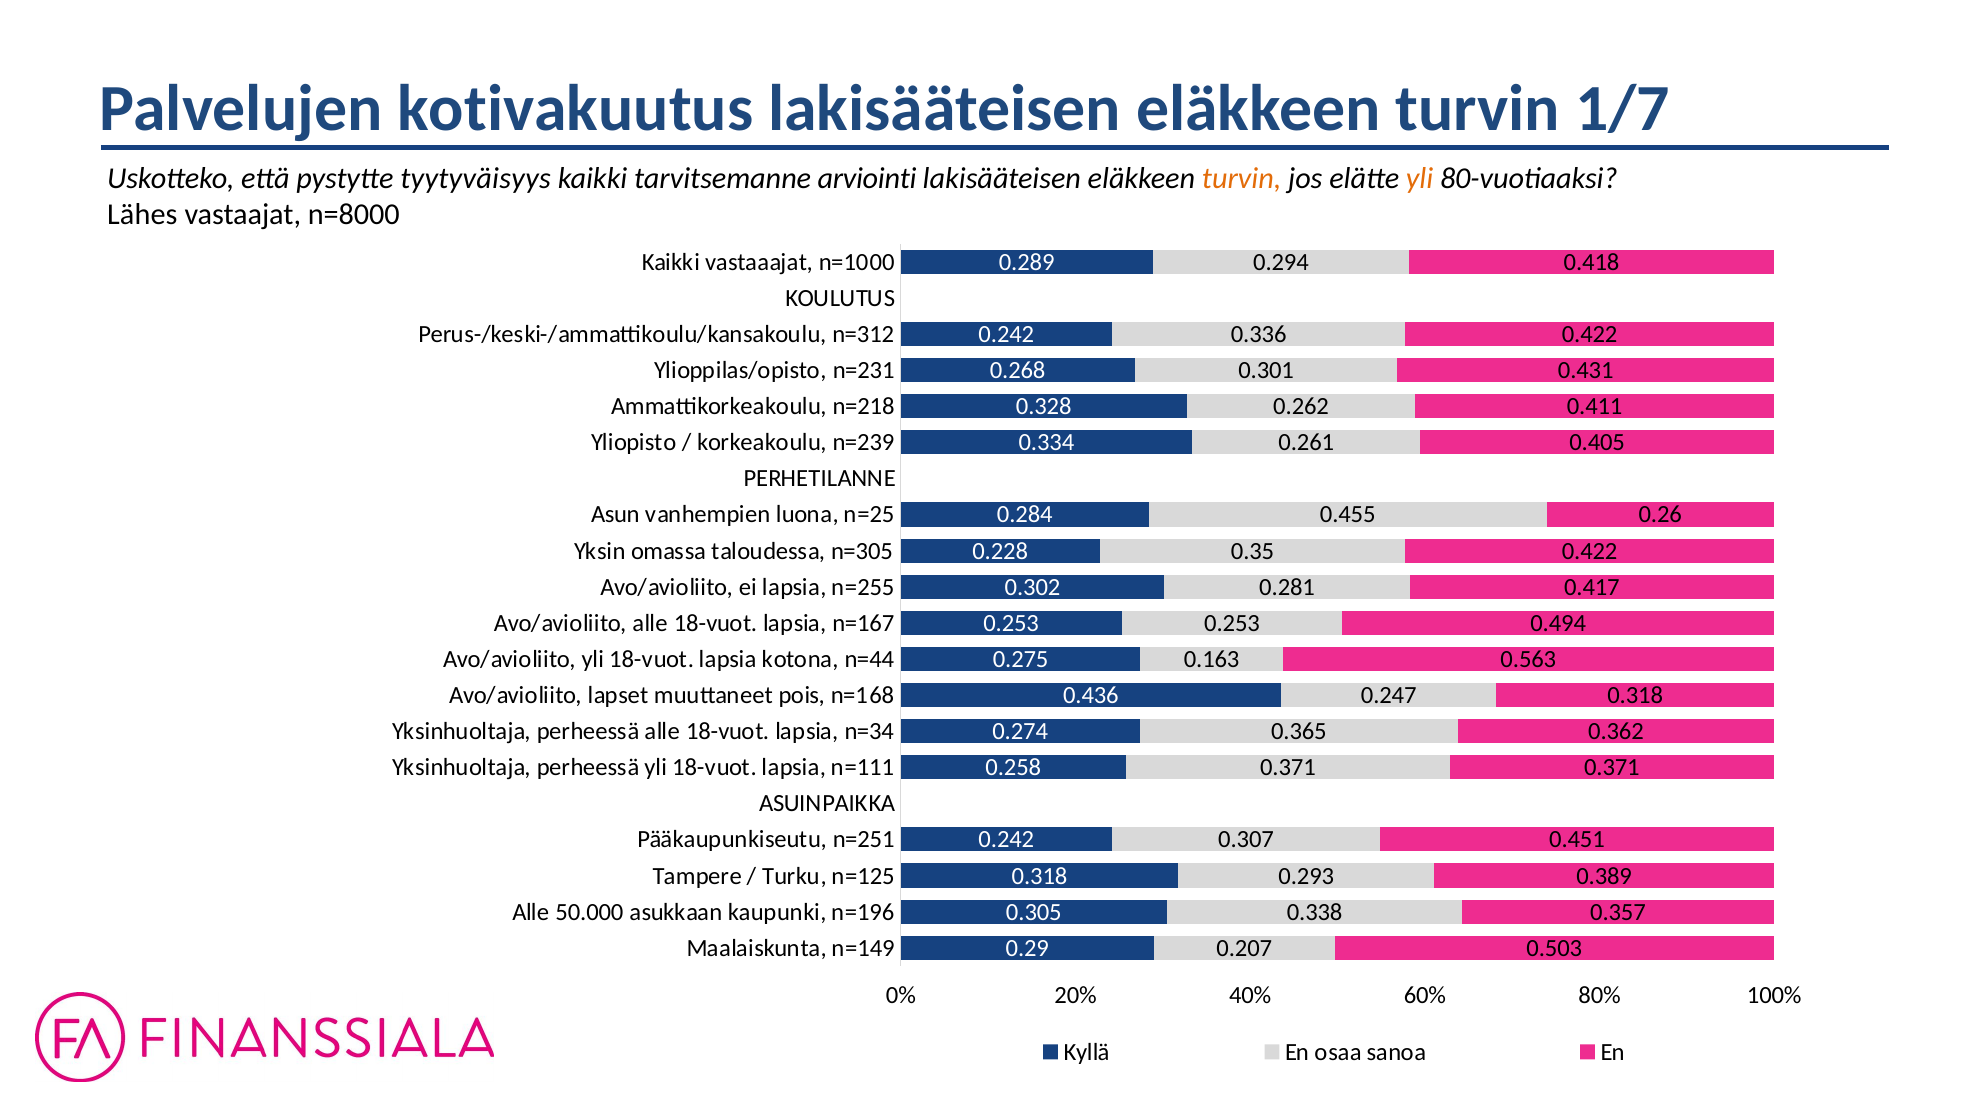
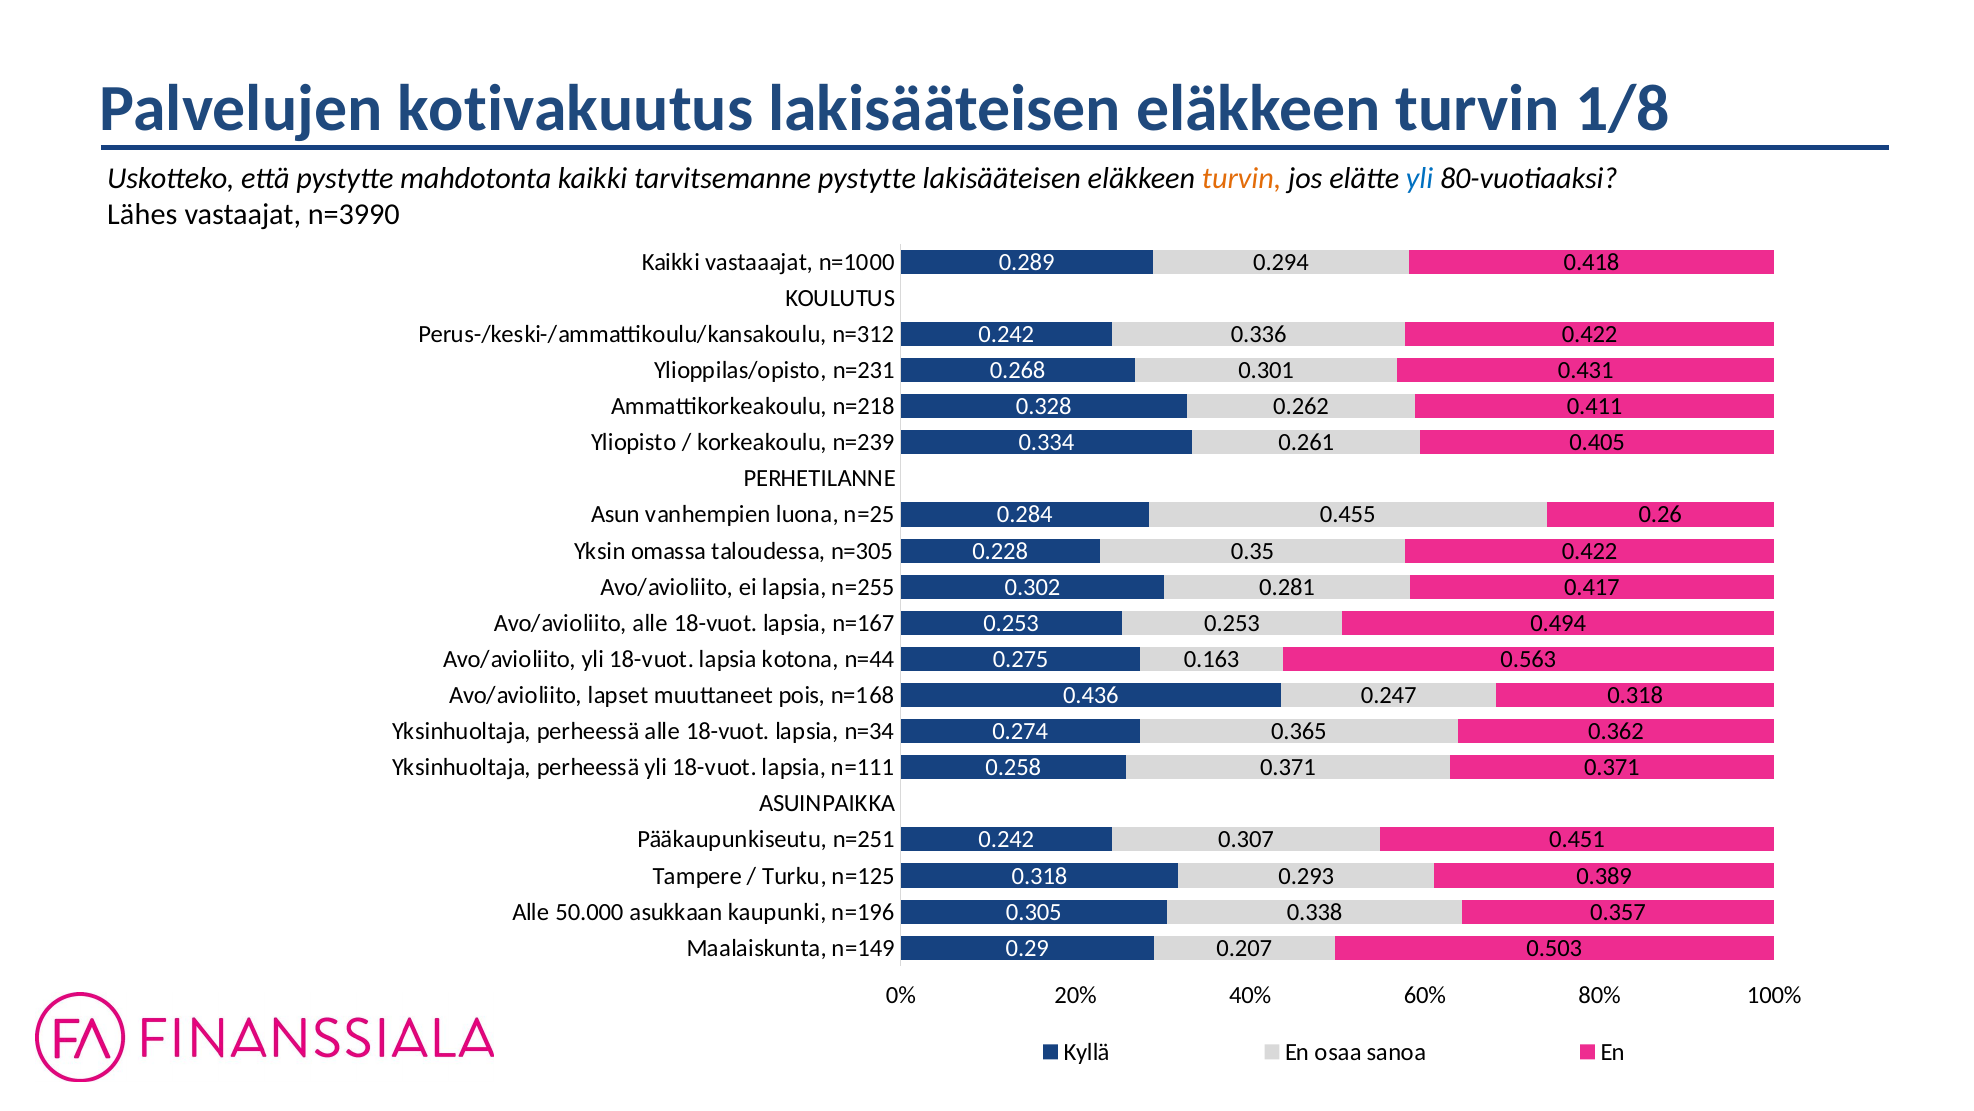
1/7: 1/7 -> 1/8
tyytyväisyys: tyytyväisyys -> mahdotonta
tarvitsemanne arviointi: arviointi -> pystytte
yli at (1420, 179) colour: orange -> blue
n=8000: n=8000 -> n=3990
